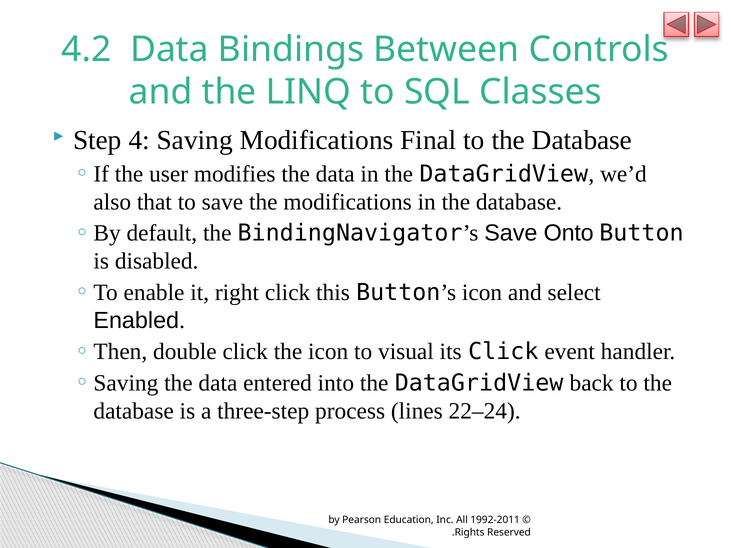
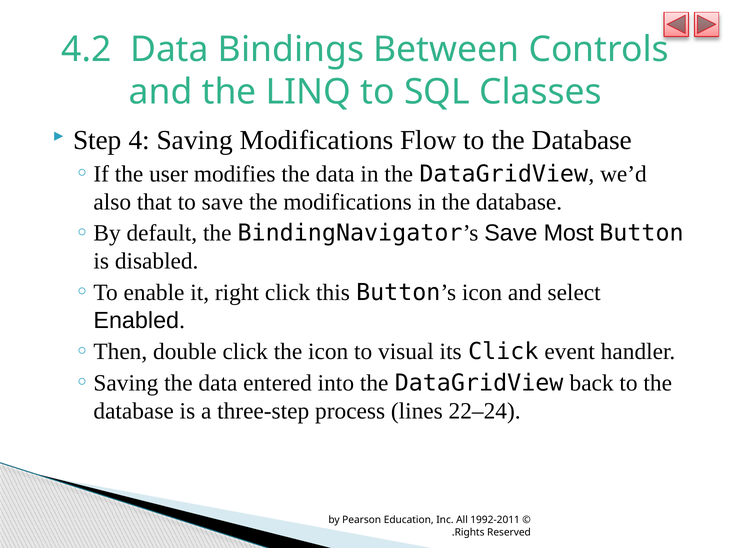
Final: Final -> Flow
Onto: Onto -> Most
